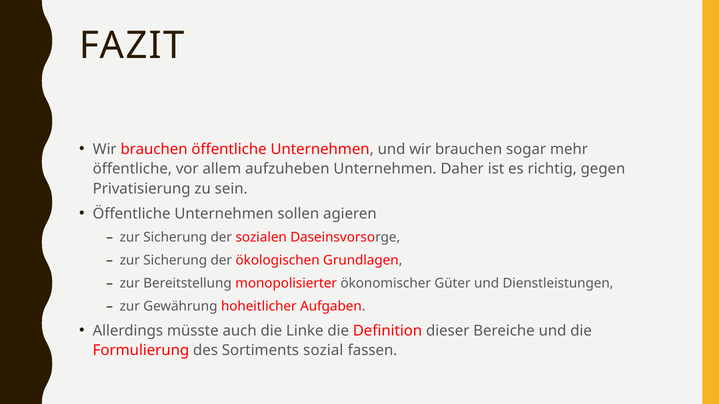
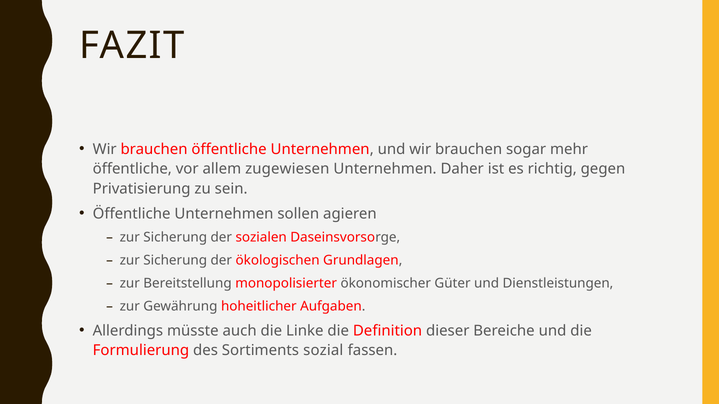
aufzuheben: aufzuheben -> zugewiesen
